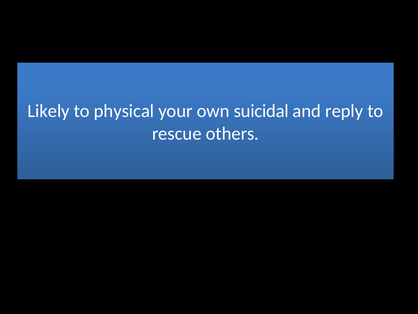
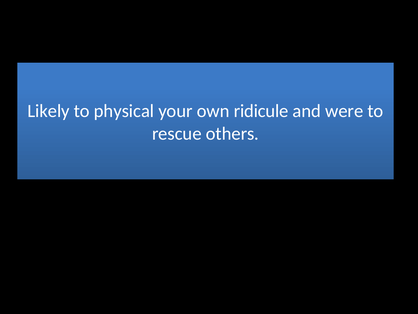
suicidal: suicidal -> ridicule
reply: reply -> were
